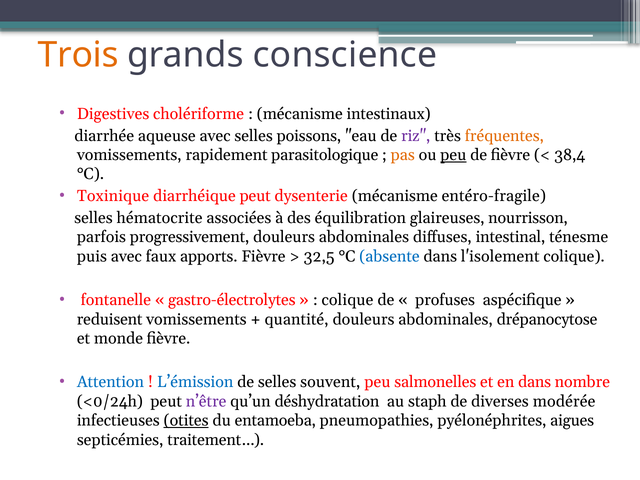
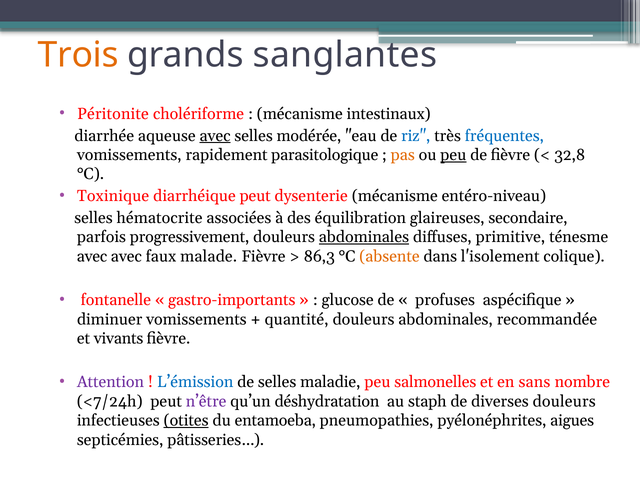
conscience: conscience -> sanglantes
Digestives: Digestives -> Péritonite
avec at (215, 136) underline: none -> present
poissons: poissons -> modérée
riz colour: purple -> blue
fréquentes colour: orange -> blue
38,4: 38,4 -> 32,8
entéro-fragile: entéro-fragile -> entéro-niveau
nourrisson: nourrisson -> secondaire
abdominales at (364, 237) underline: none -> present
intestinal: intestinal -> primitive
puis at (92, 256): puis -> avec
apports: apports -> malade
32,5: 32,5 -> 86,3
absente colour: blue -> orange
gastro-électrolytes: gastro-électrolytes -> gastro-importants
colique at (348, 300): colique -> glucose
reduisent: reduisent -> diminuer
drépanocytose: drépanocytose -> recommandée
monde: monde -> vivants
Attention colour: blue -> purple
souvent: souvent -> maladie
en dans: dans -> sans
<0/24h: <0/24h -> <7/24h
diverses modérée: modérée -> douleurs
traitement…: traitement… -> pâtisseries…
